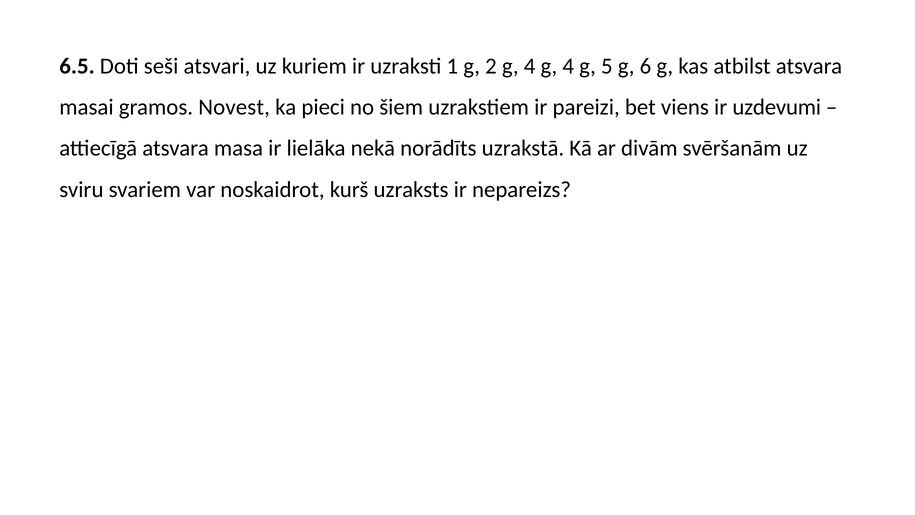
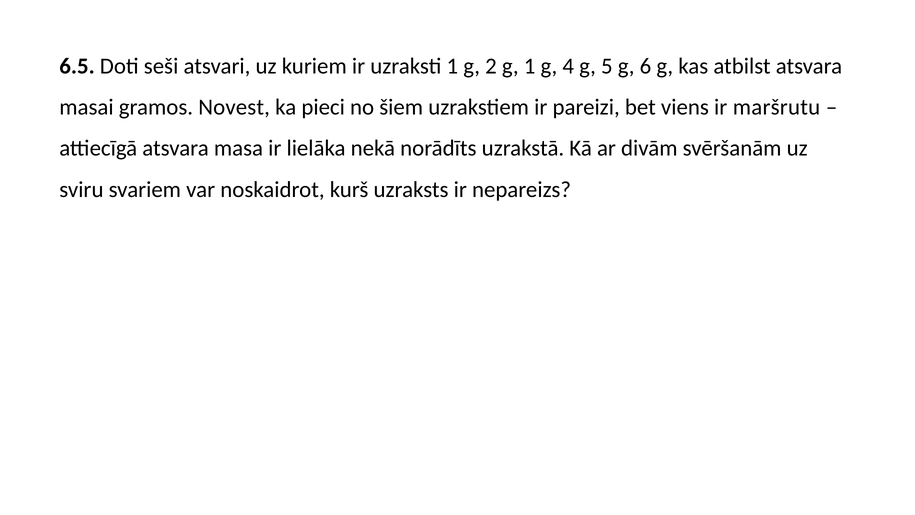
2 g 4: 4 -> 1
uzdevumi: uzdevumi -> maršrutu
